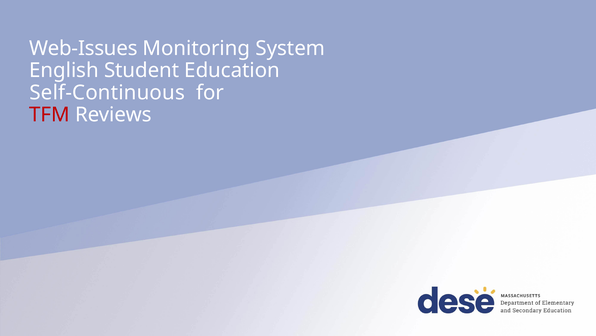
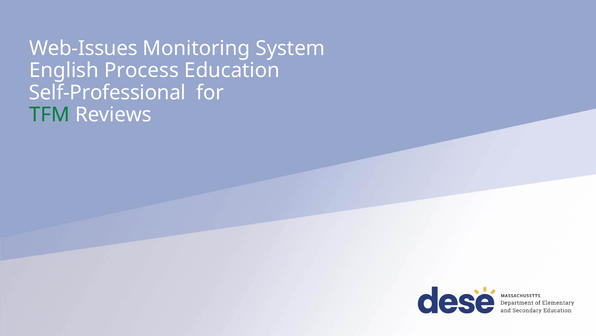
Student: Student -> Process
Self-Continuous: Self-Continuous -> Self-Professional
TFM colour: red -> green
